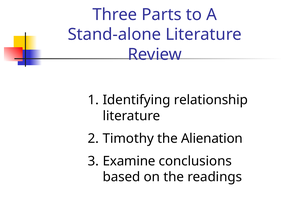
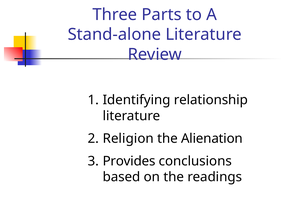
Timothy: Timothy -> Religion
Examine: Examine -> Provides
